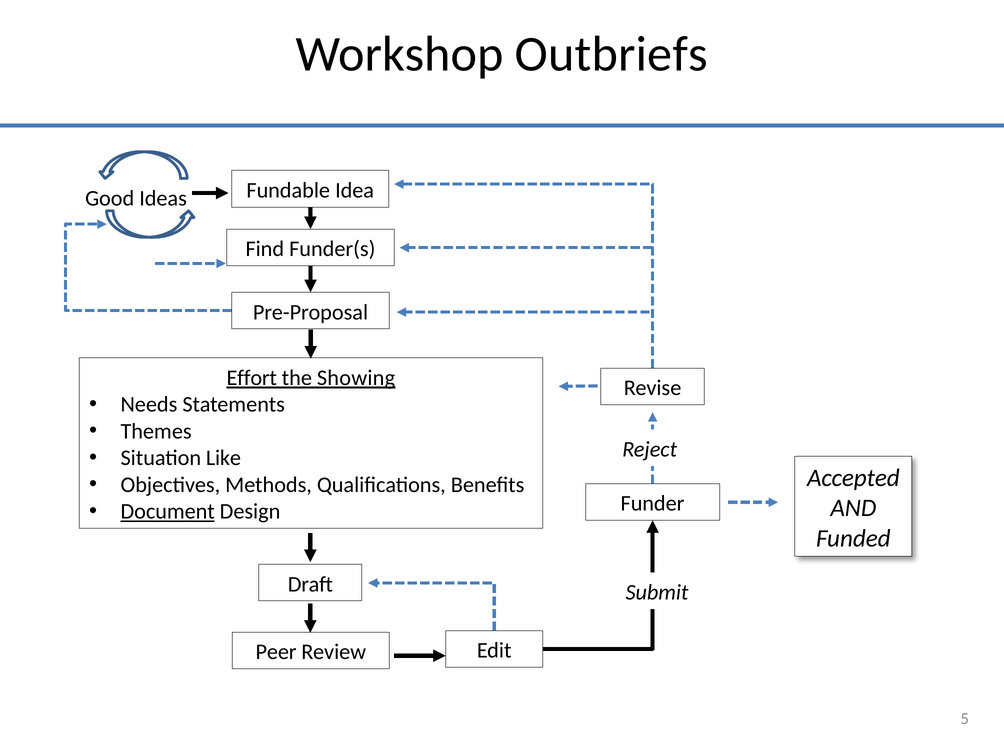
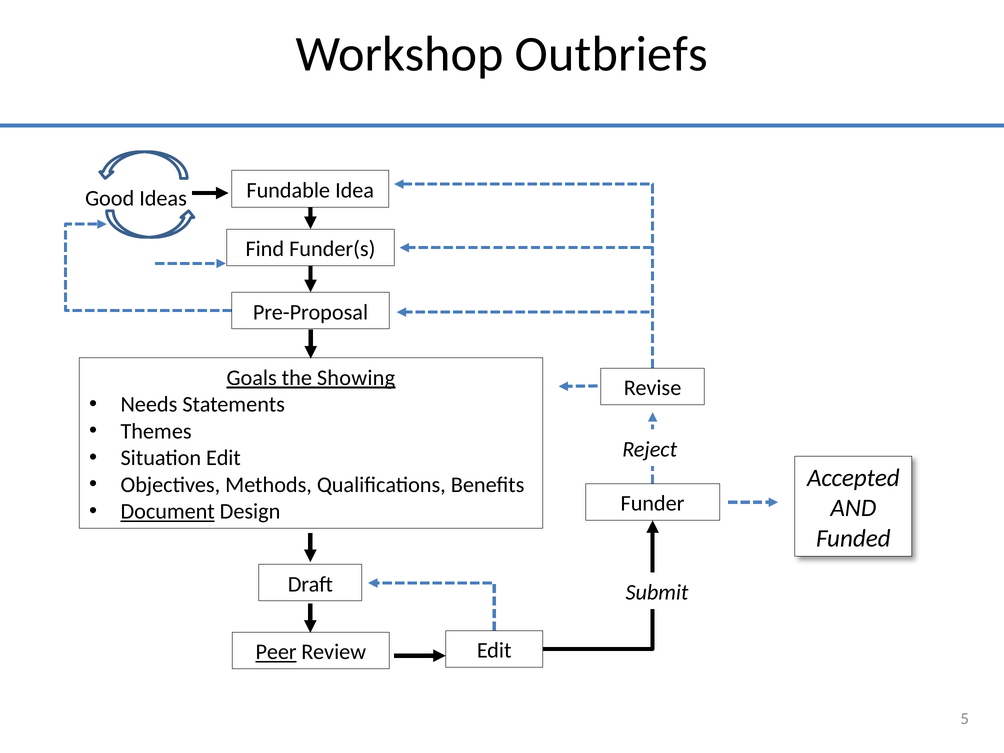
Effort: Effort -> Goals
Situation Like: Like -> Edit
Peer underline: none -> present
